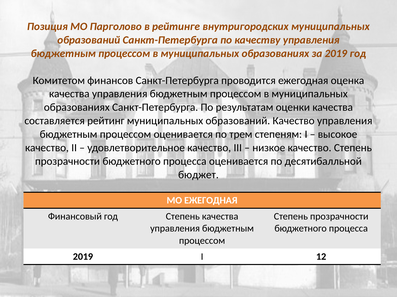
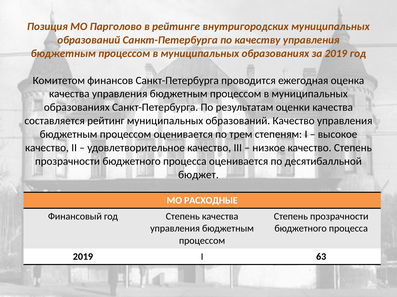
МО ЕЖЕГОДНАЯ: ЕЖЕГОДНАЯ -> РАСХОДНЫЕ
12: 12 -> 63
